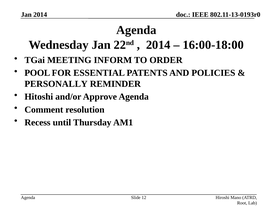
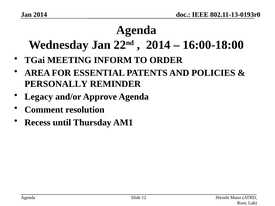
POOL: POOL -> AREA
Hitoshi: Hitoshi -> Legacy
